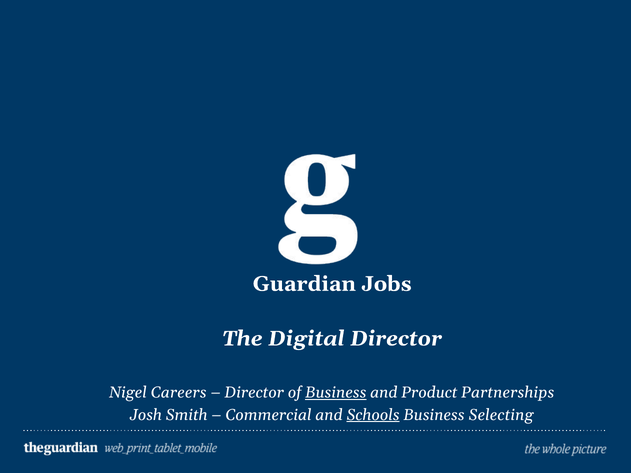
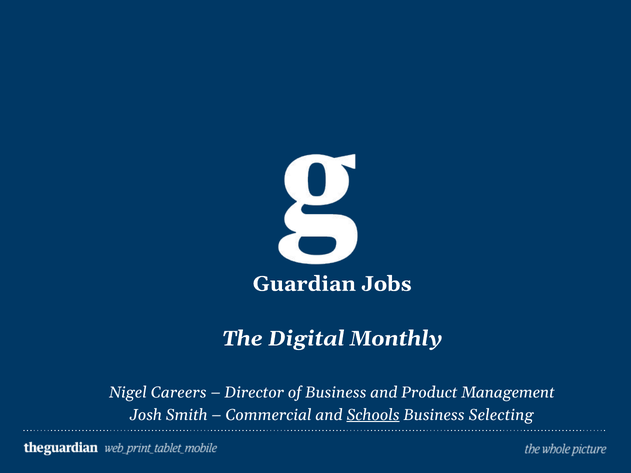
Digital Director: Director -> Monthly
Business at (336, 393) underline: present -> none
Partnerships: Partnerships -> Management
